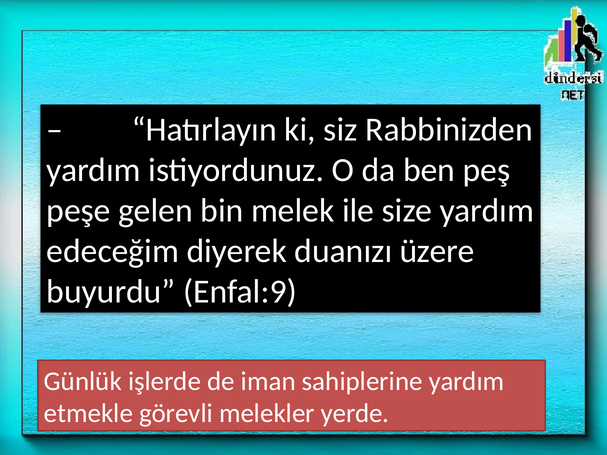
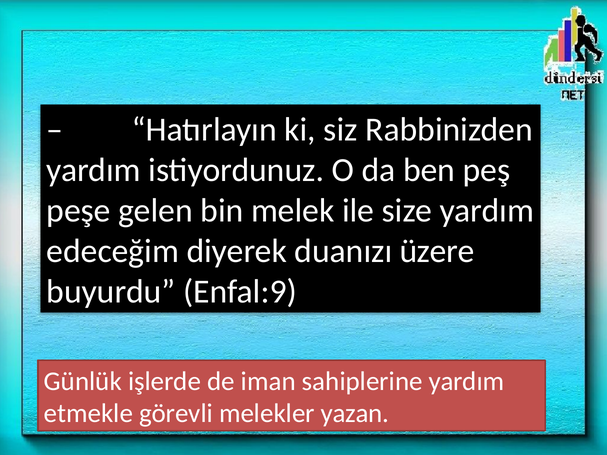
yerde: yerde -> yazan
